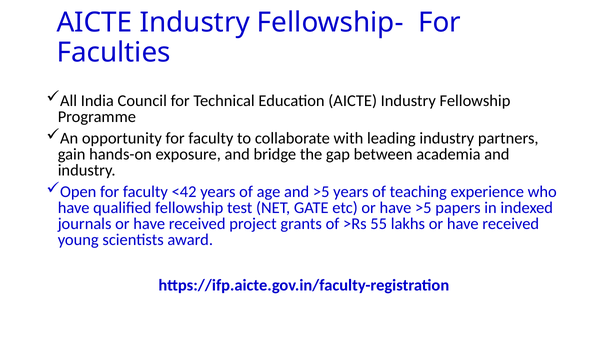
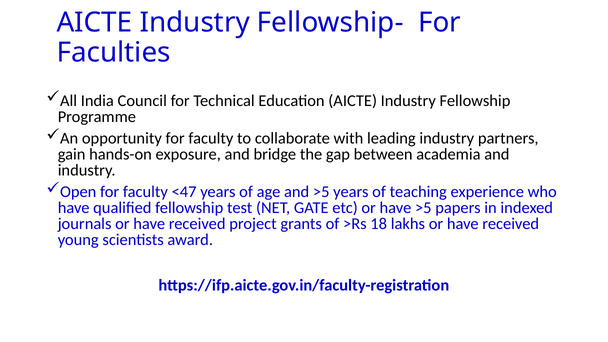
<42: <42 -> <47
55: 55 -> 18
